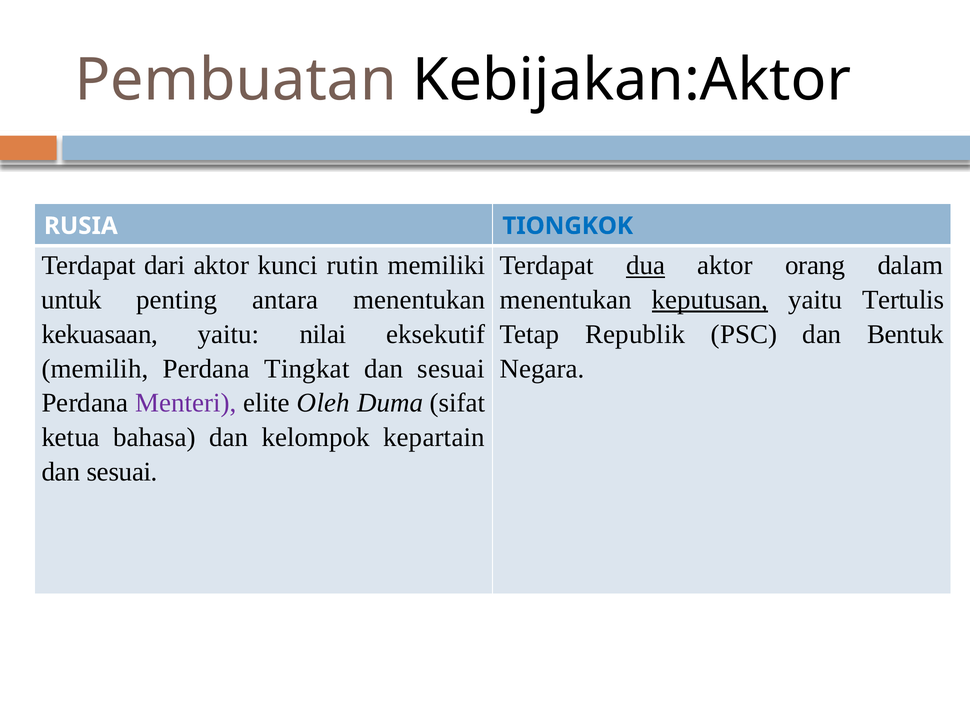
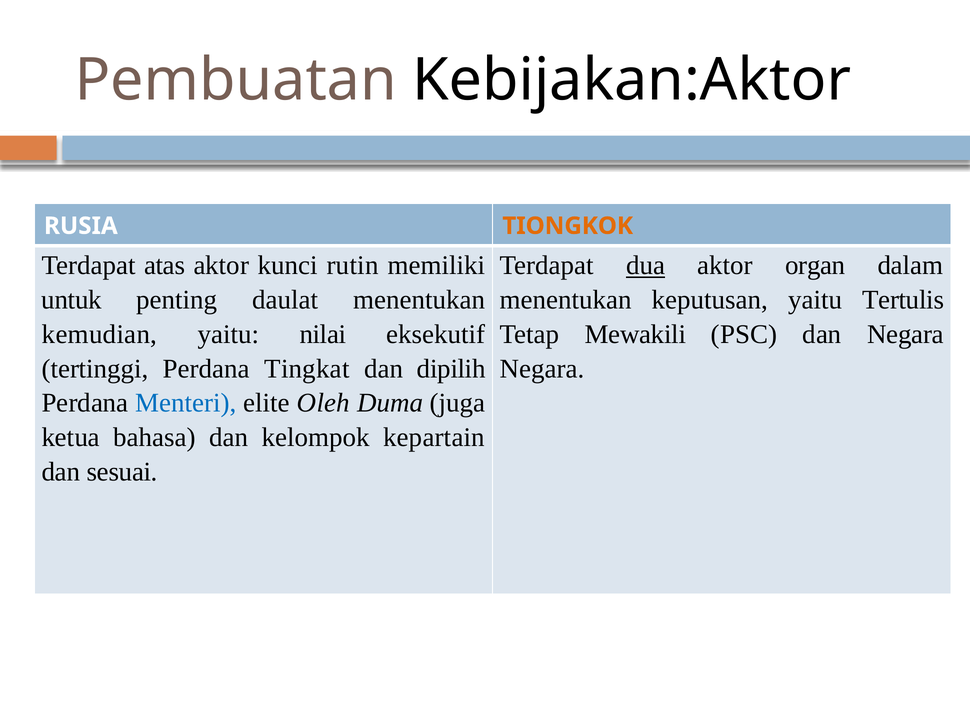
TIONGKOK colour: blue -> orange
dari: dari -> atas
orang: orang -> organ
antara: antara -> daulat
keputusan underline: present -> none
kekuasaan: kekuasaan -> kemudian
Republik: Republik -> Mewakili
dan Bentuk: Bentuk -> Negara
memilih: memilih -> tertinggi
sesuai at (451, 369): sesuai -> dipilih
Menteri colour: purple -> blue
sifat: sifat -> juga
